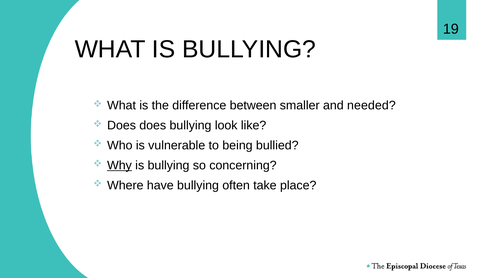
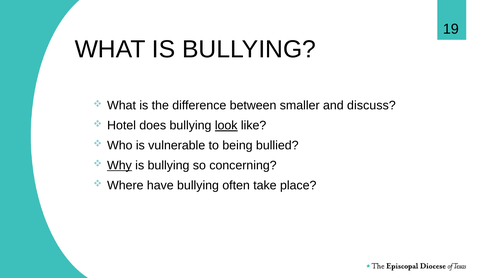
needed: needed -> discuss
Does at (122, 125): Does -> Hotel
look underline: none -> present
